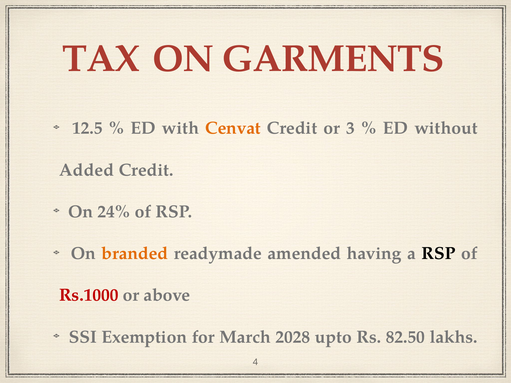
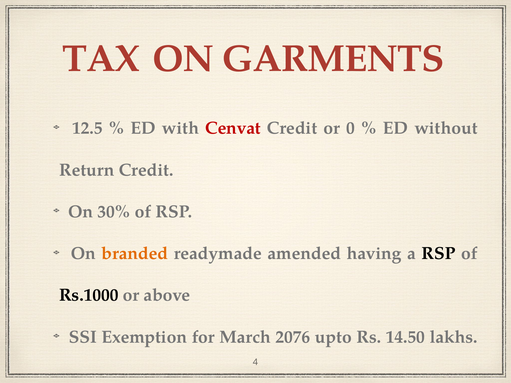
Cenvat colour: orange -> red
3: 3 -> 0
Added: Added -> Return
24%: 24% -> 30%
Rs.1000 colour: red -> black
2028: 2028 -> 2076
82.50: 82.50 -> 14.50
